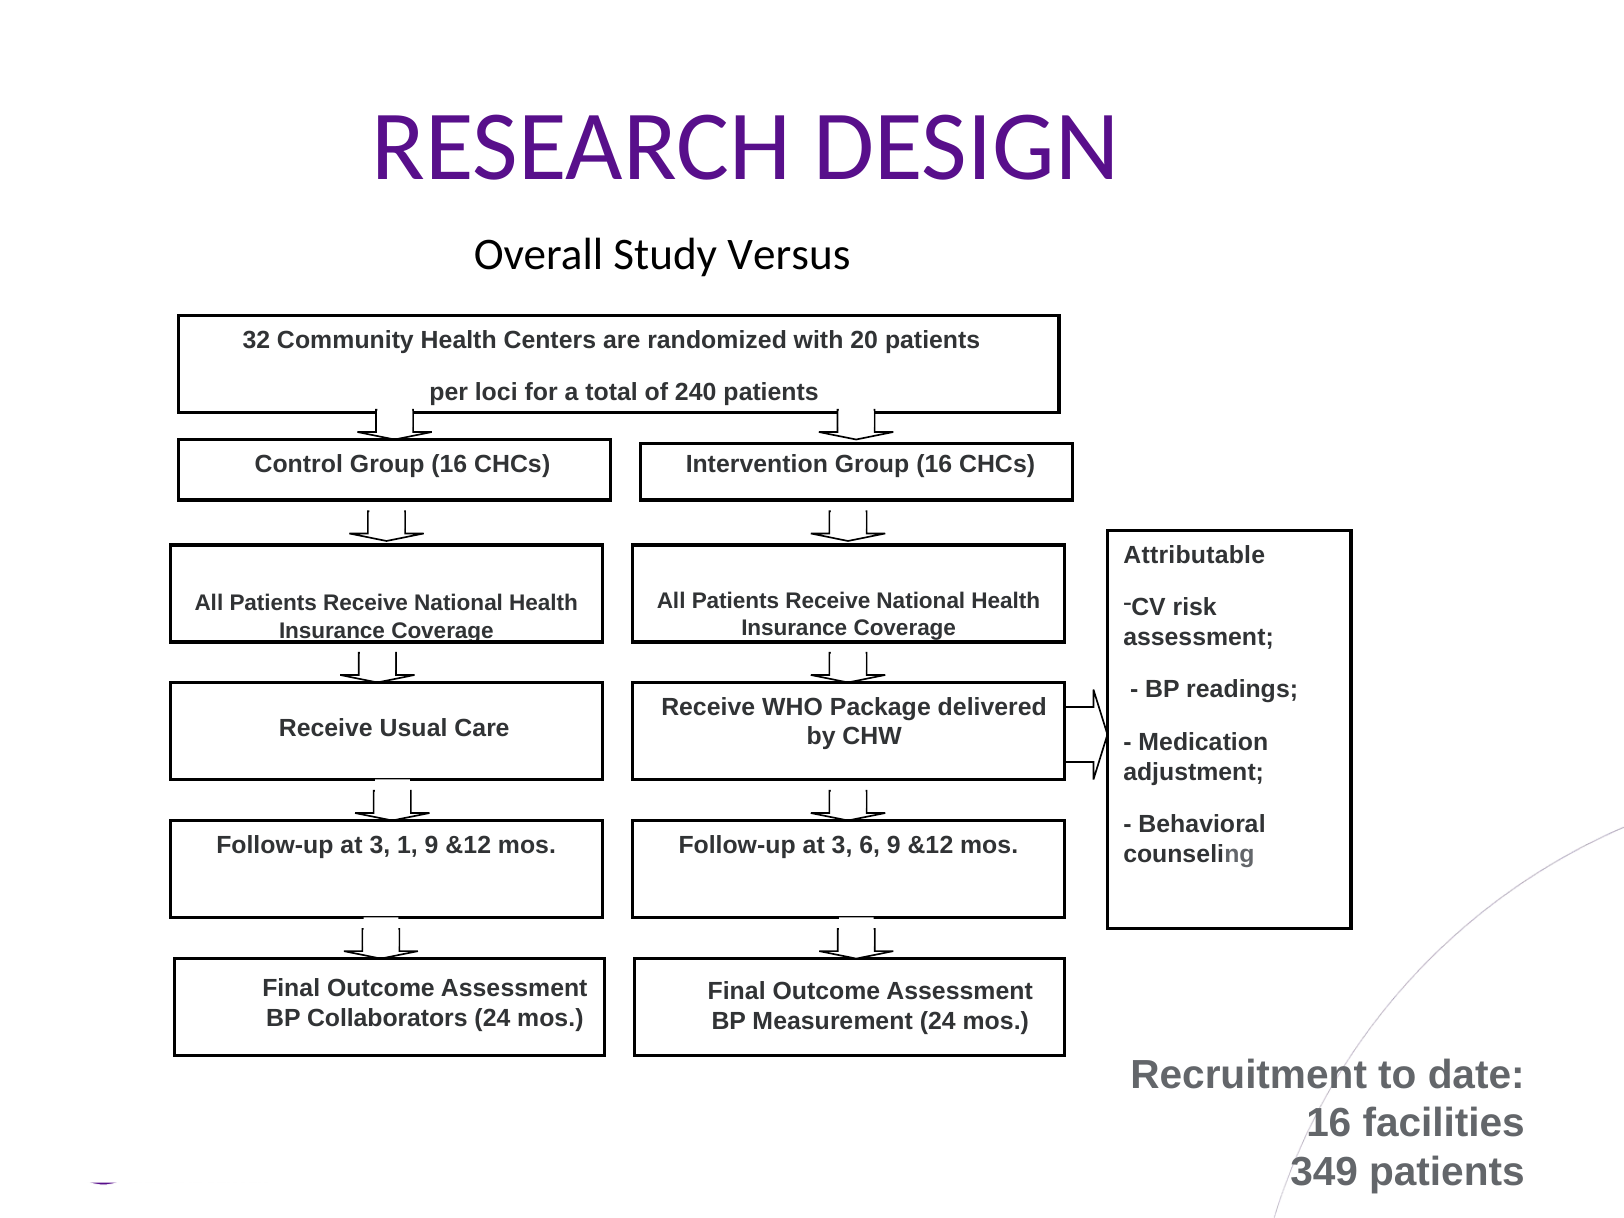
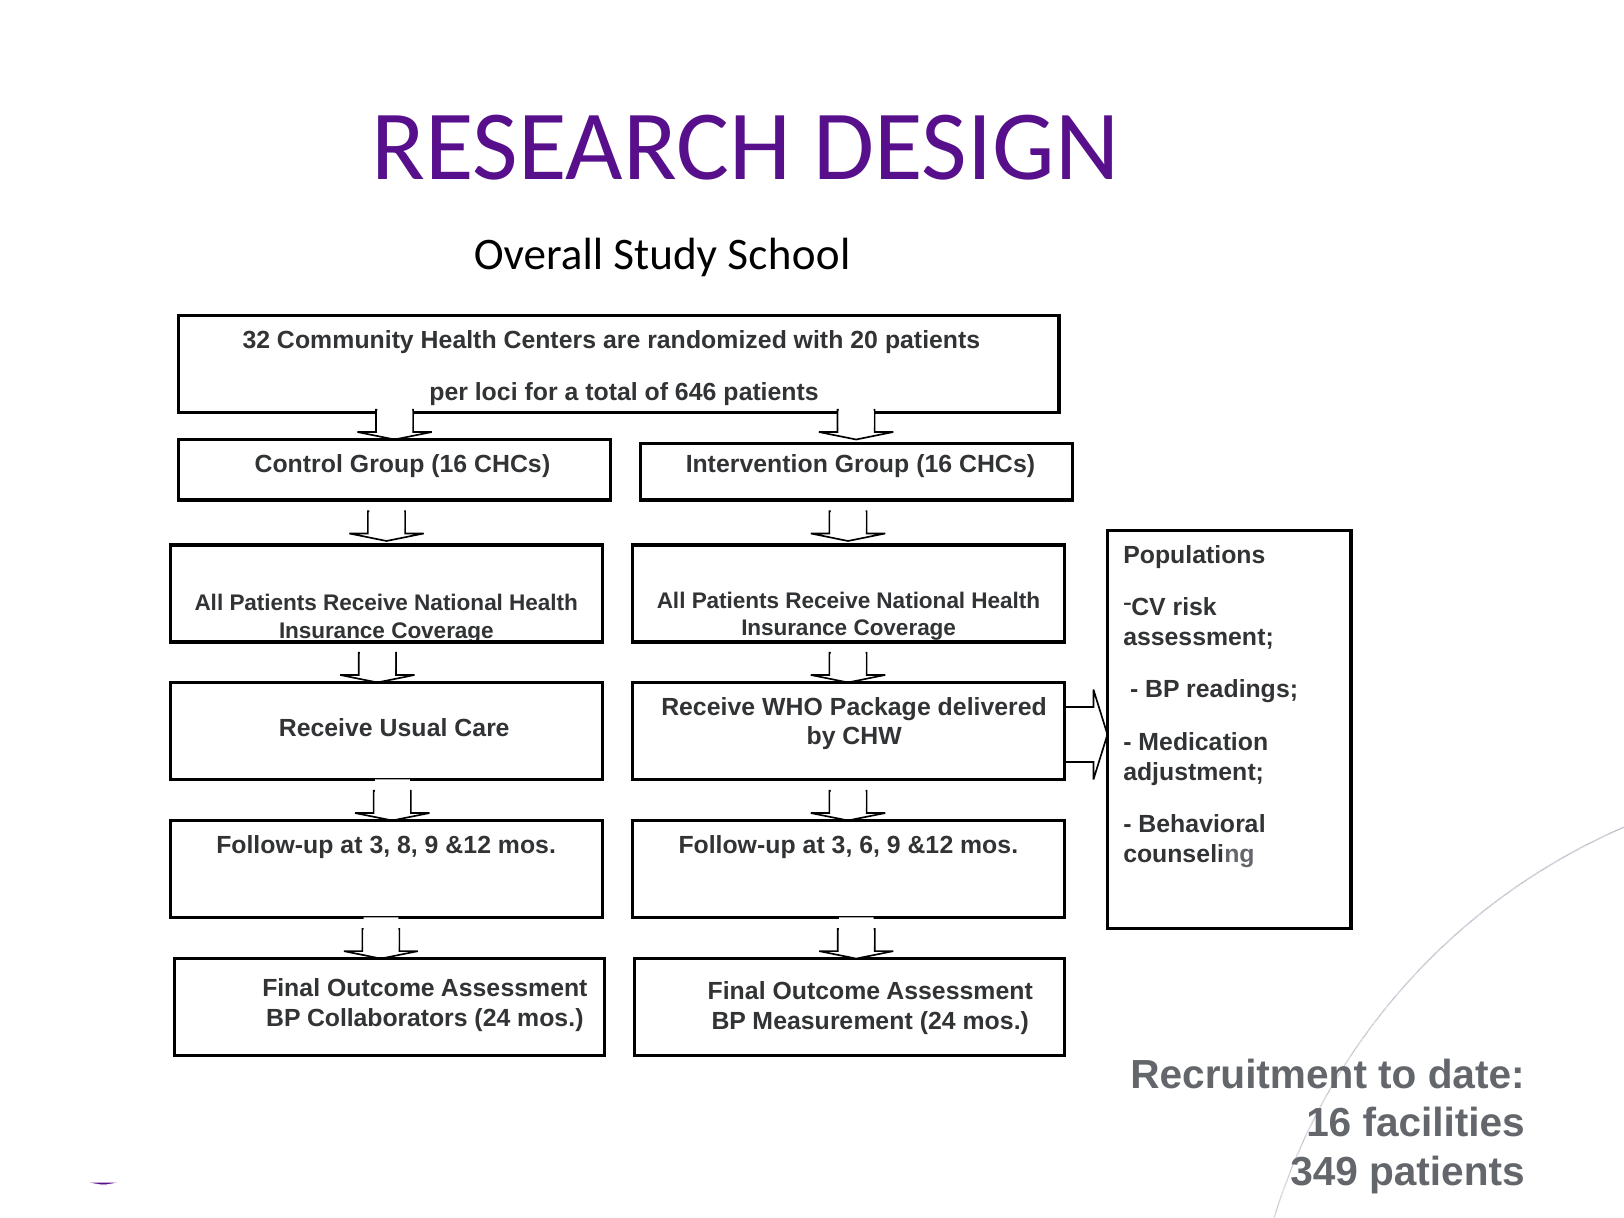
Versus: Versus -> School
240: 240 -> 646
Attributable: Attributable -> Populations
1: 1 -> 8
